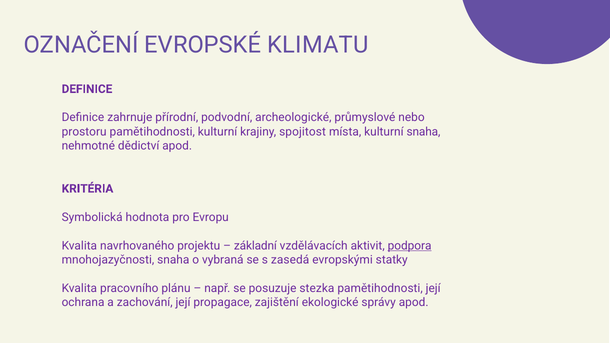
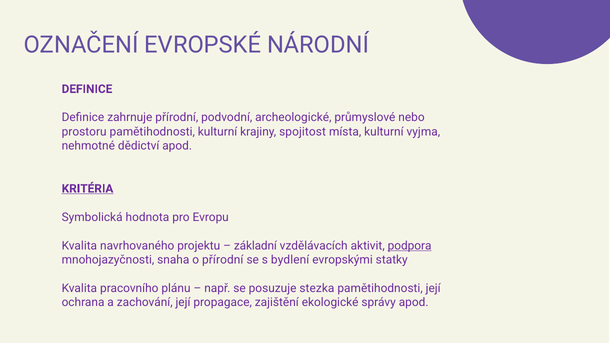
KLIMATU: KLIMATU -> NÁRODNÍ
kulturní snaha: snaha -> vyjma
KRITÉRIA underline: none -> present
o vybraná: vybraná -> přírodní
zasedá: zasedá -> bydlení
